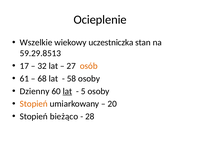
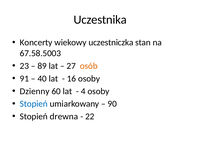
Ocieplenie: Ocieplenie -> Uczestnika
Wszelkie: Wszelkie -> Koncerty
59.29.8513: 59.29.8513 -> 67.58.5003
17: 17 -> 23
32: 32 -> 89
61: 61 -> 91
68: 68 -> 40
58: 58 -> 16
lat at (67, 91) underline: present -> none
5: 5 -> 4
Stopień at (34, 104) colour: orange -> blue
20: 20 -> 90
bieżąco: bieżąco -> drewna
28: 28 -> 22
